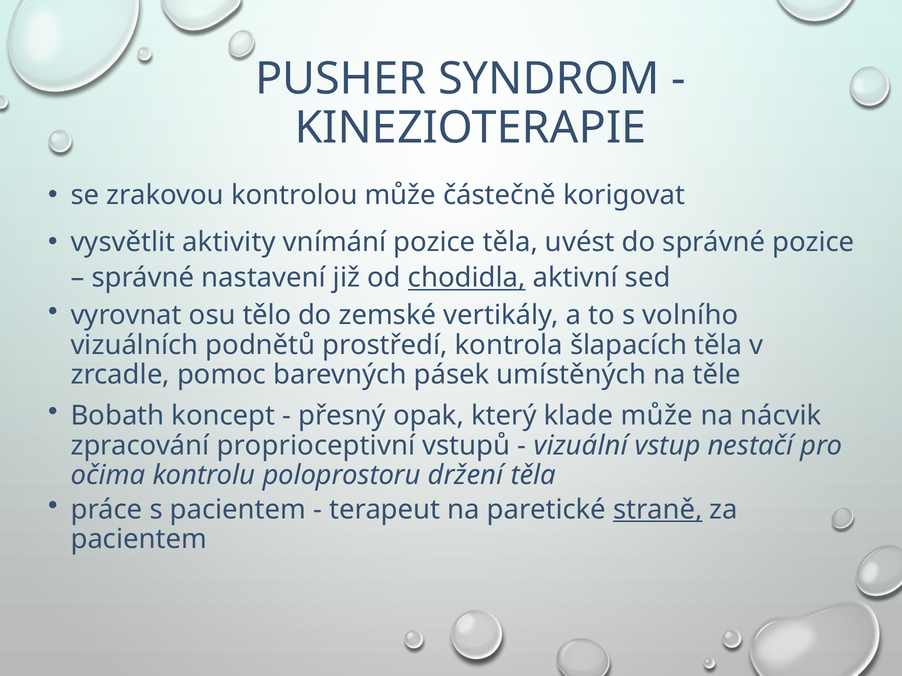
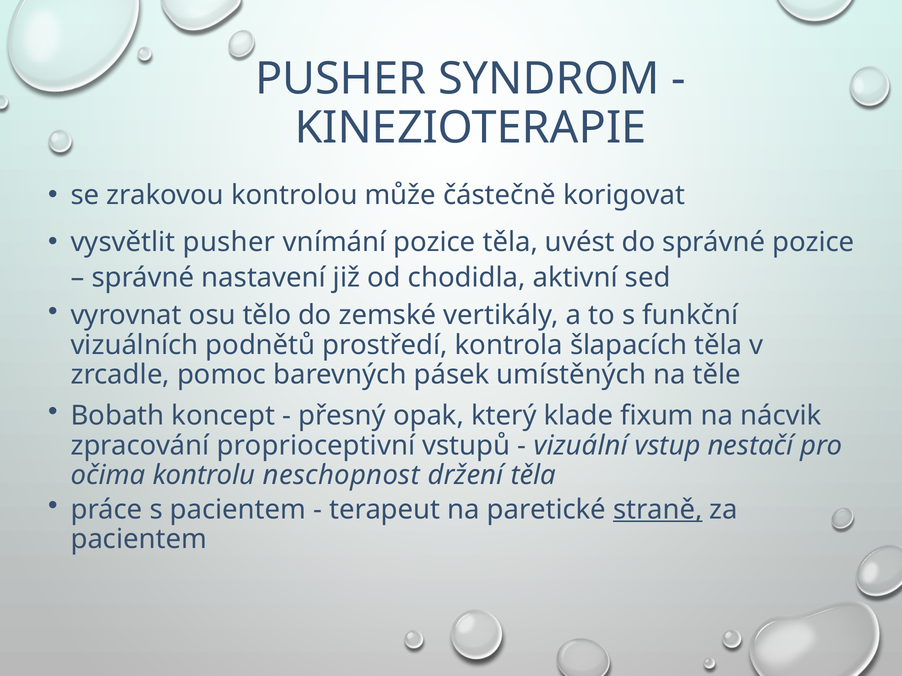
vysvětlit aktivity: aktivity -> pusher
chodidla underline: present -> none
volního: volního -> funkční
klade může: může -> fixum
poloprostoru: poloprostoru -> neschopnost
